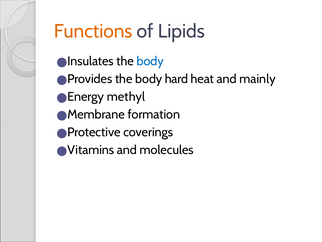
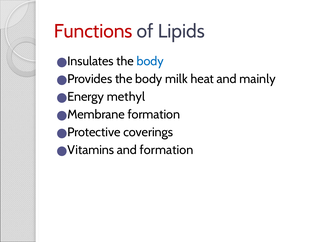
Functions colour: orange -> red
hard: hard -> milk
and molecules: molecules -> formation
